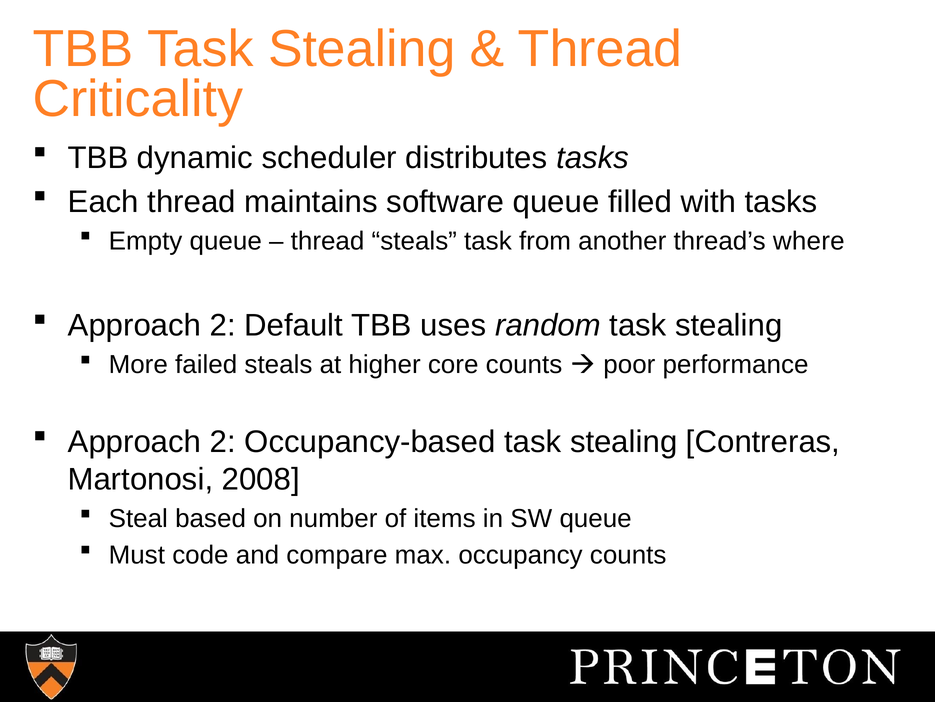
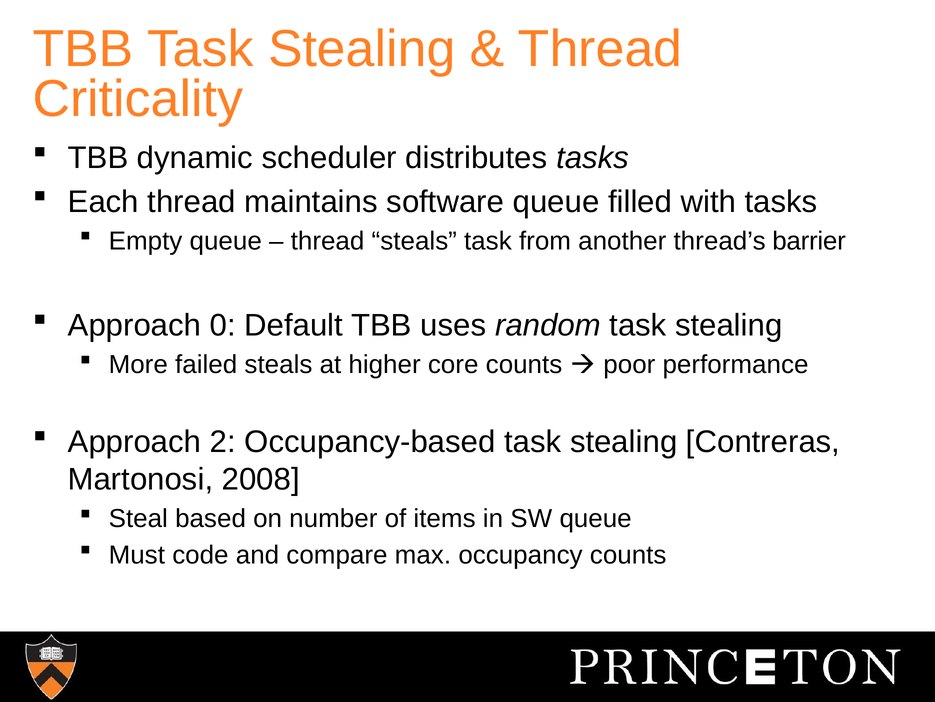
where: where -> barrier
2 at (223, 325): 2 -> 0
